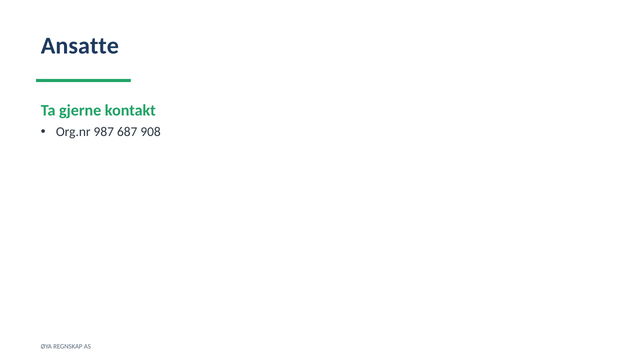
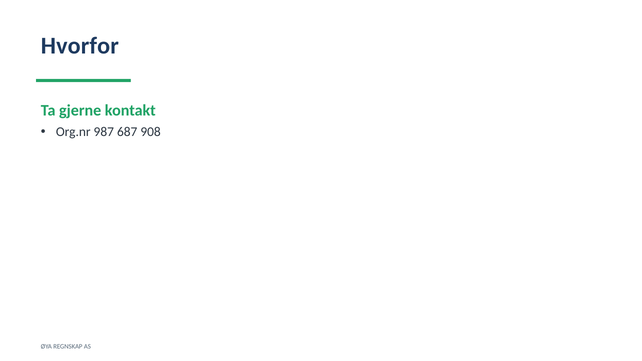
Ansatte: Ansatte -> Hvorfor
